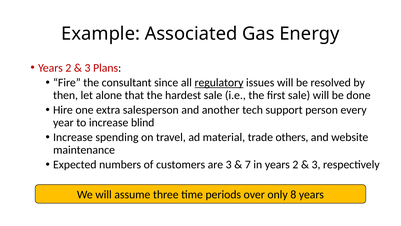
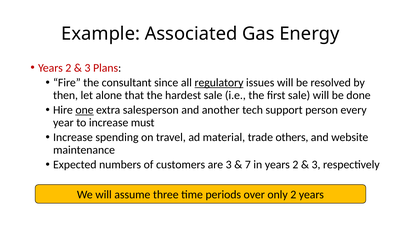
one underline: none -> present
blind: blind -> must
only 8: 8 -> 2
